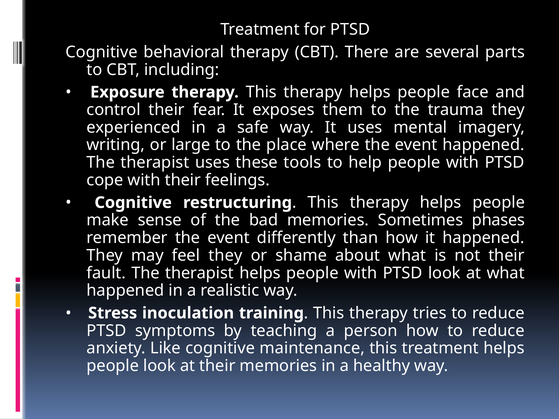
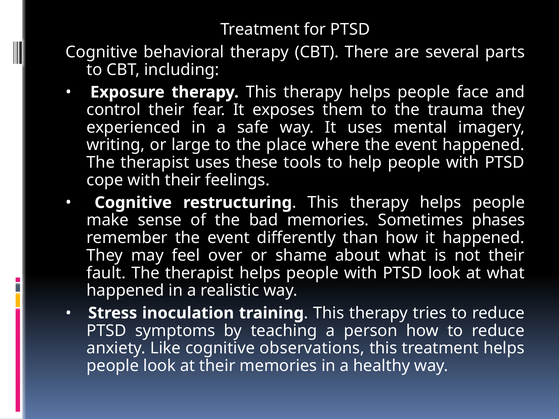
feel they: they -> over
maintenance: maintenance -> observations
